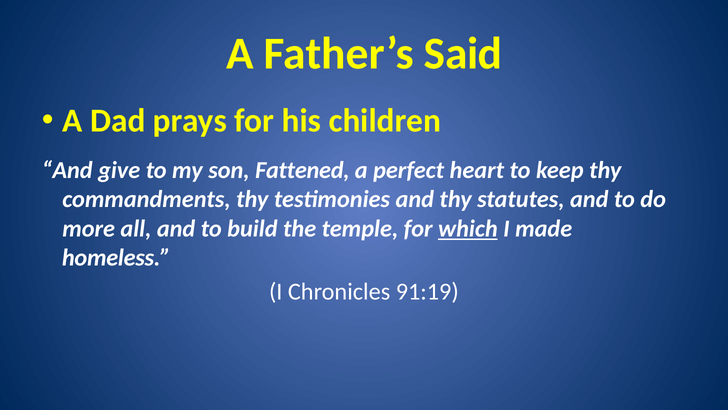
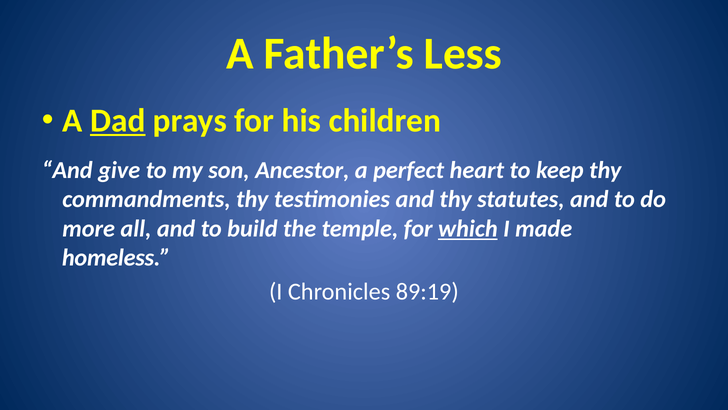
Said: Said -> Less
Dad underline: none -> present
Fattened: Fattened -> Ancestor
91:19: 91:19 -> 89:19
